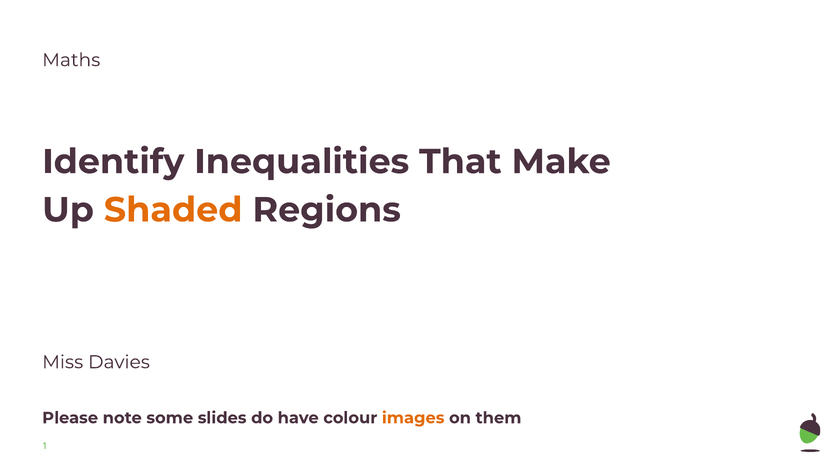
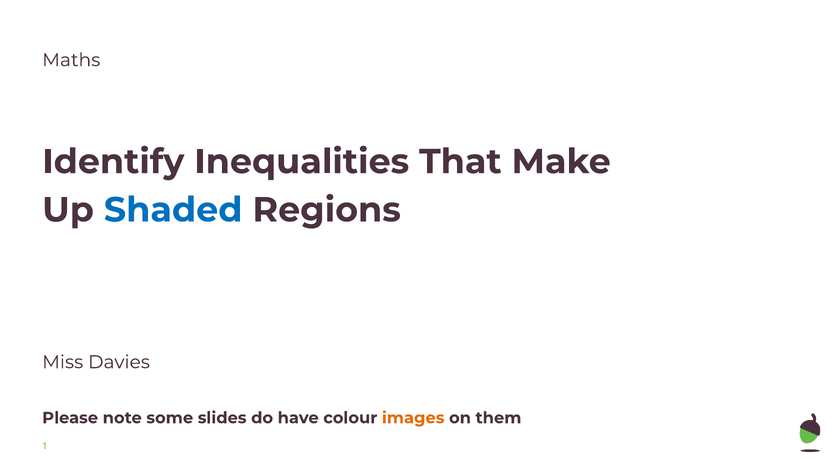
Shaded colour: orange -> blue
